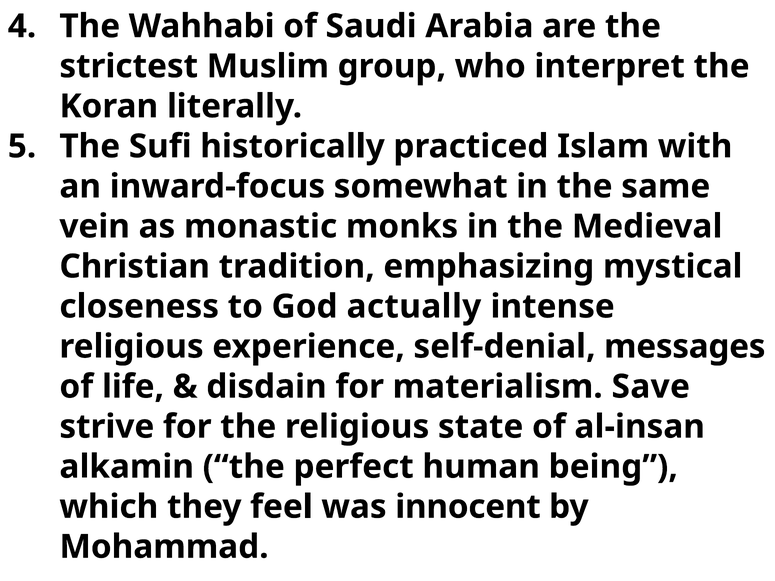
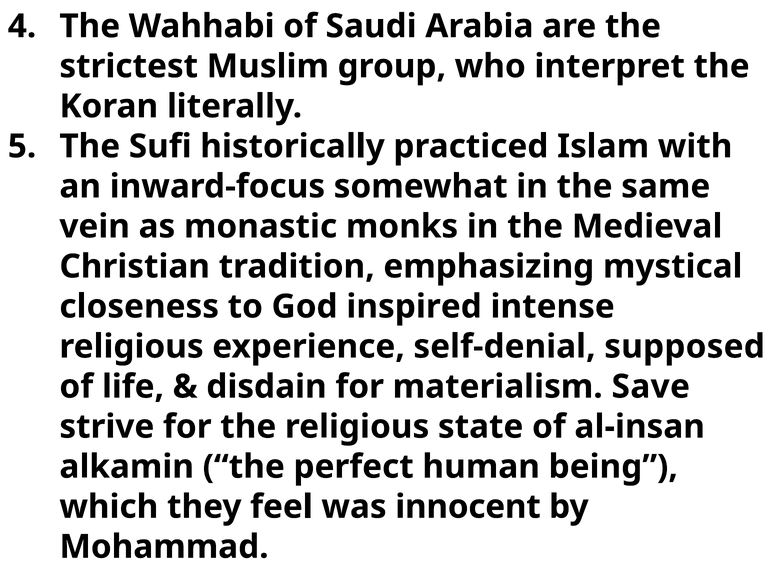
actually: actually -> inspired
messages: messages -> supposed
